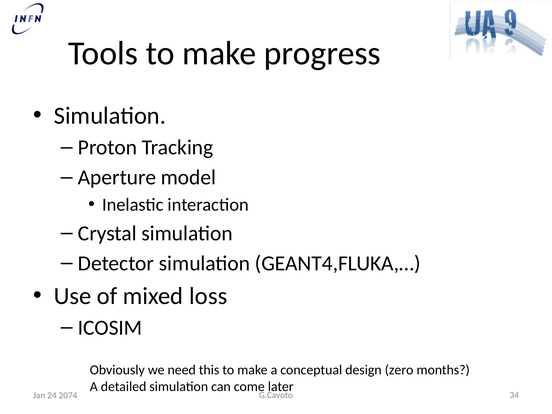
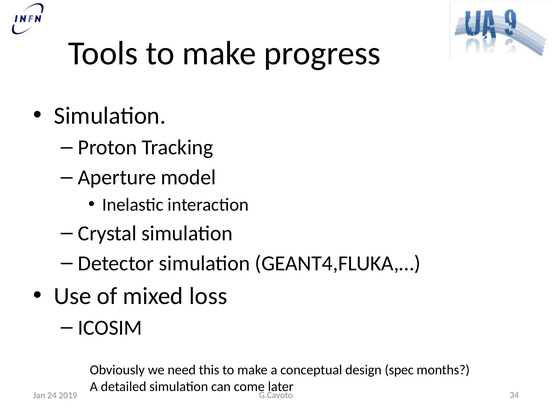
zero: zero -> spec
2074: 2074 -> 2019
